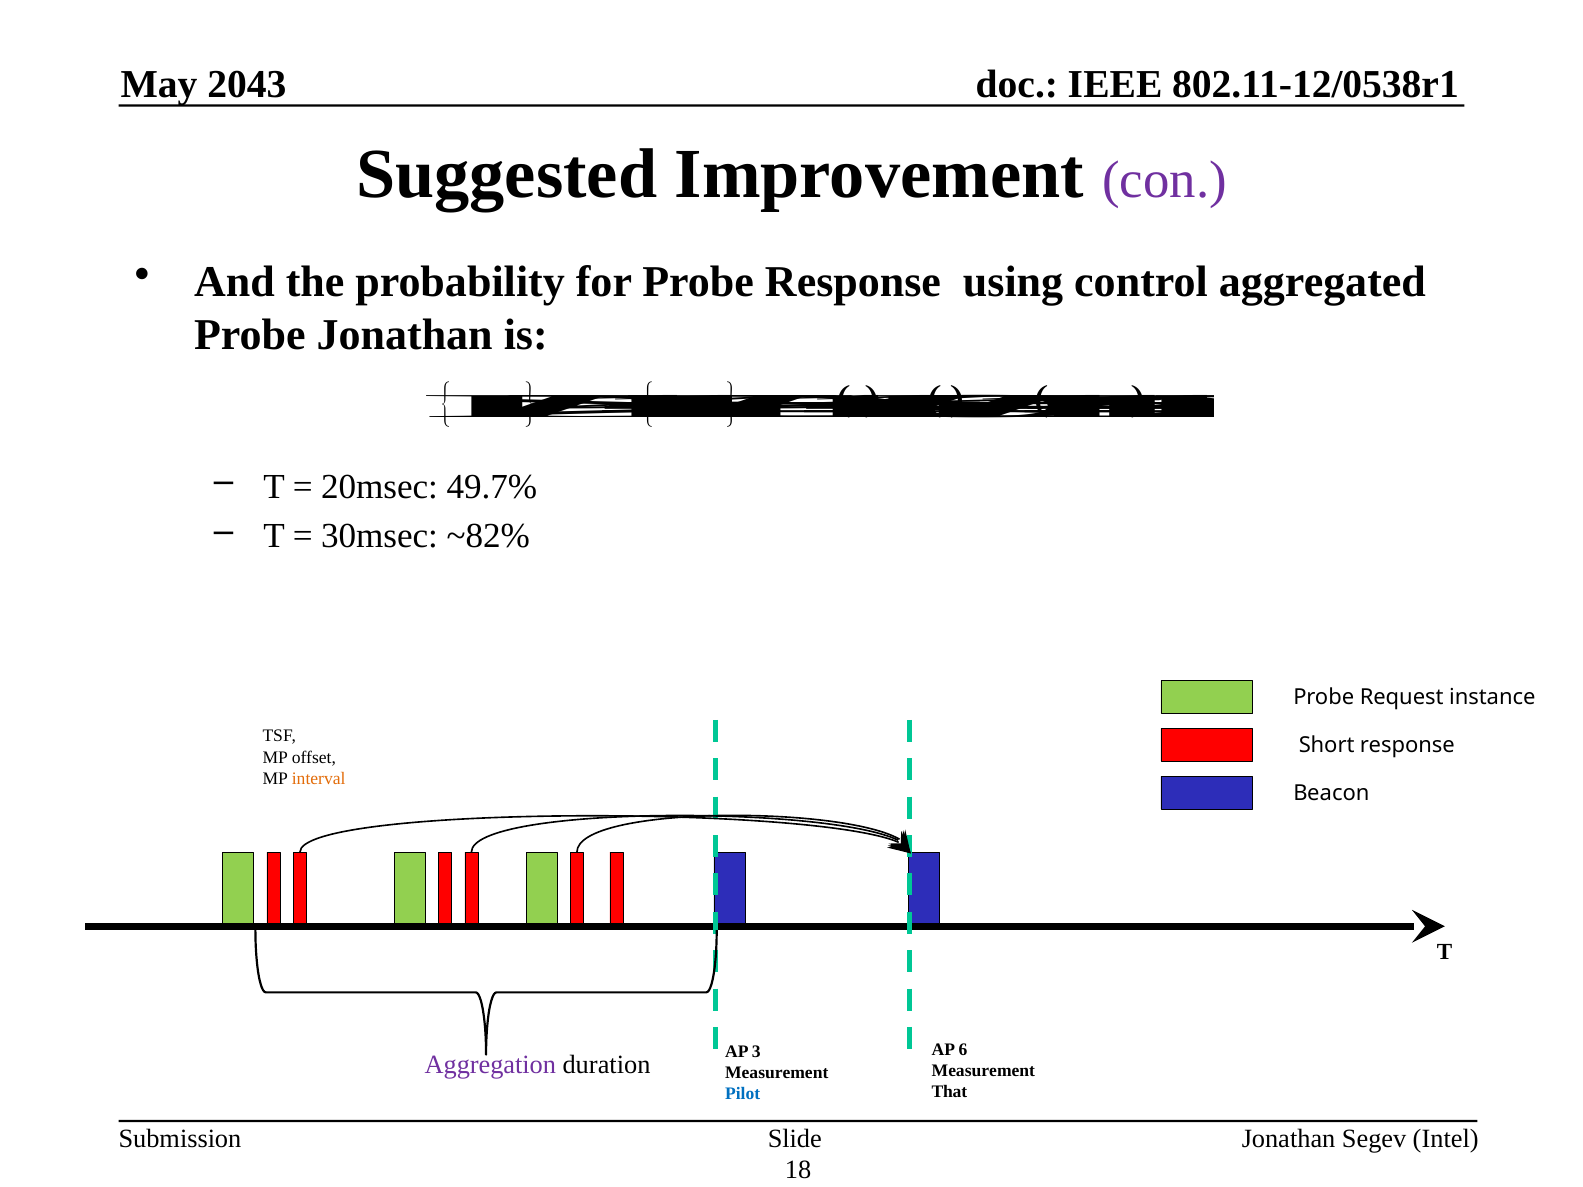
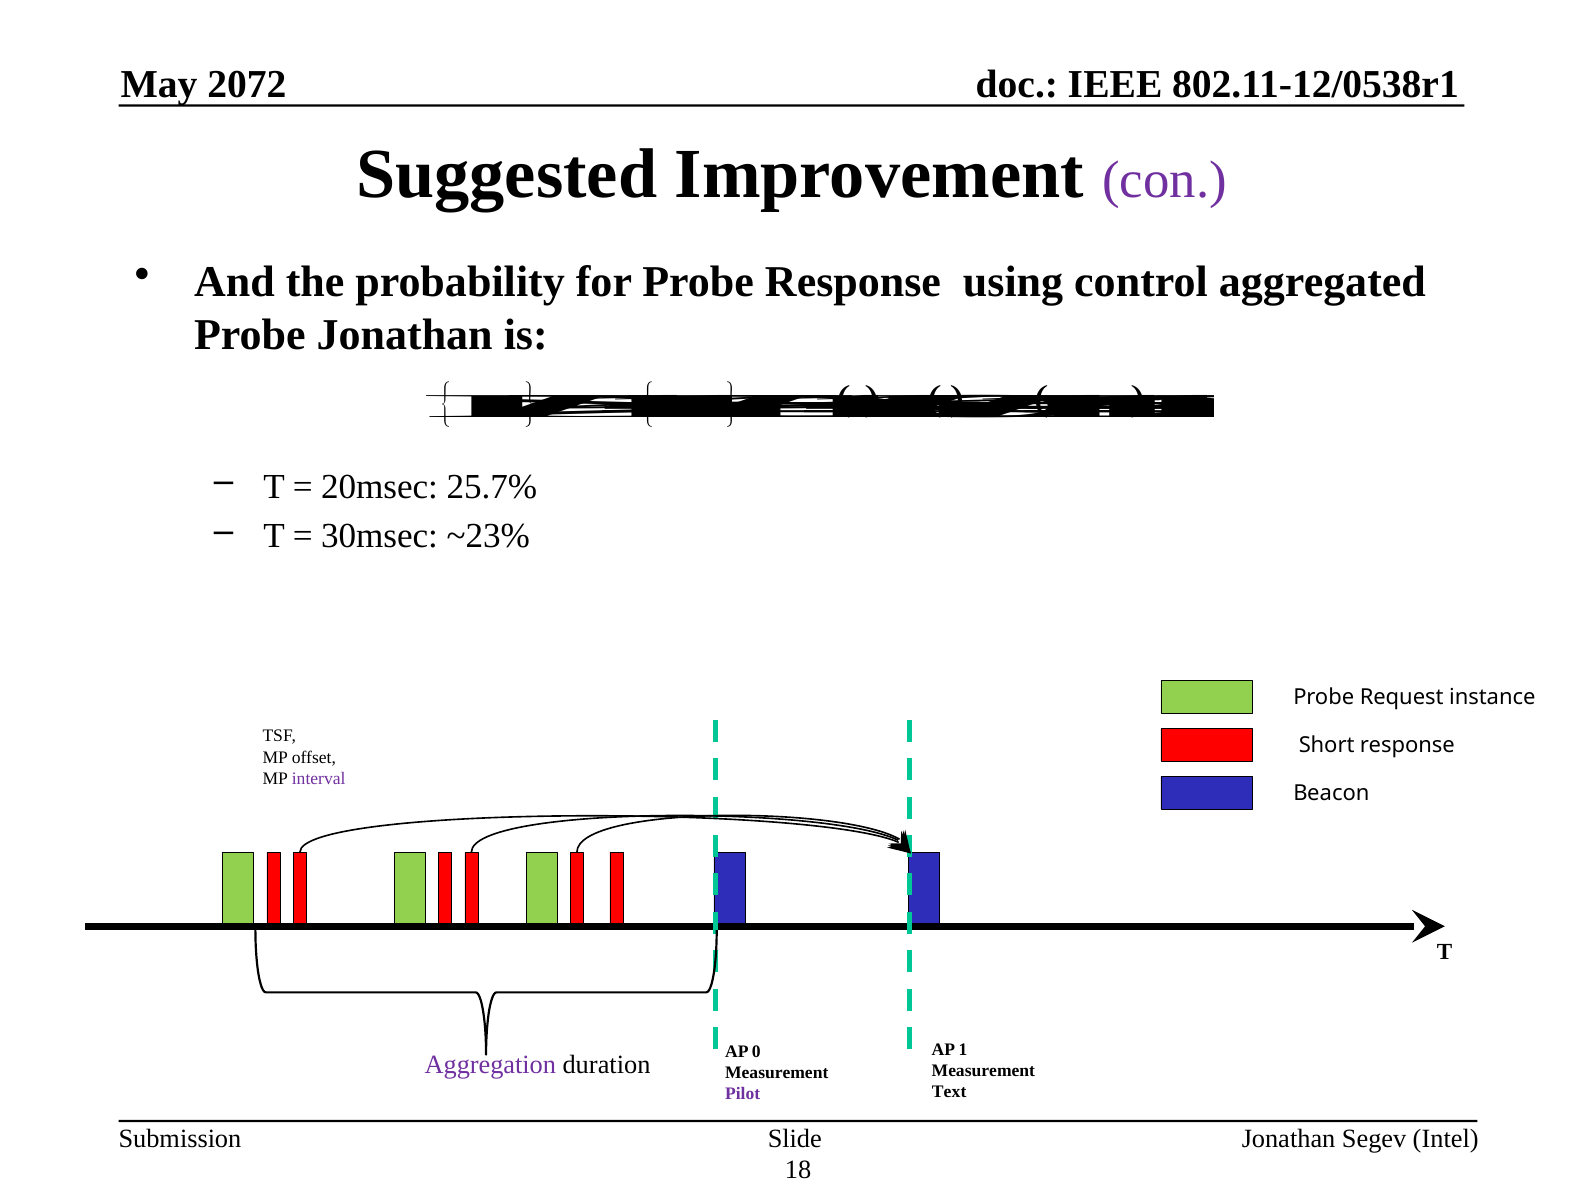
2043: 2043 -> 2072
49.7%: 49.7% -> 25.7%
~82%: ~82% -> ~23%
interval colour: orange -> purple
AP 6: 6 -> 1
AP 3: 3 -> 0
That: That -> Text
Pilot colour: blue -> purple
